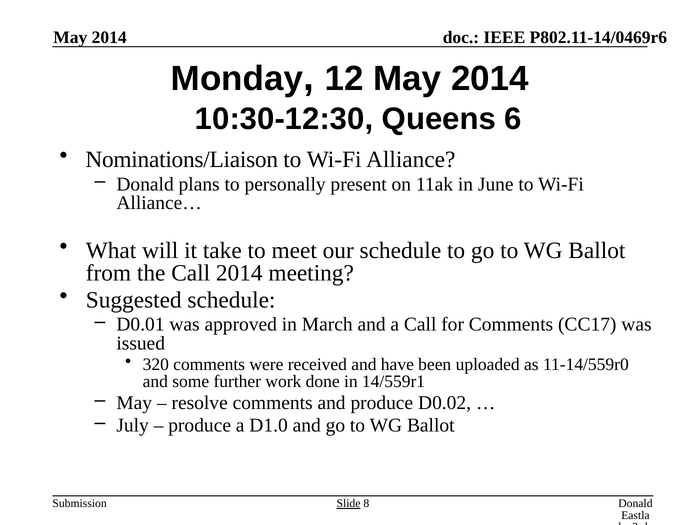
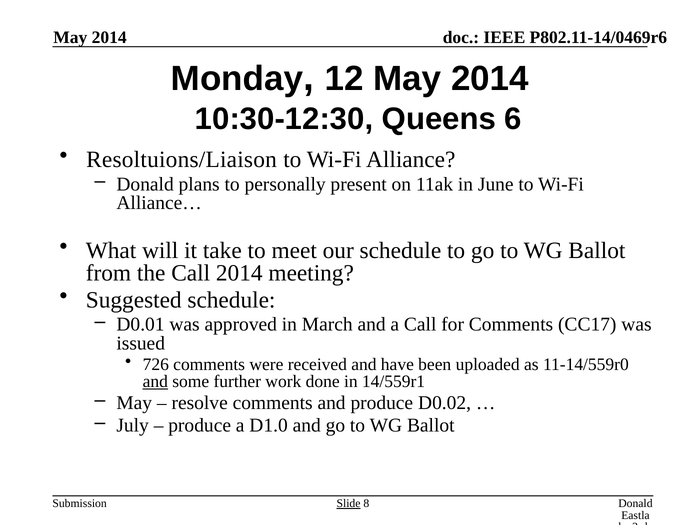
Nominations/Liaison: Nominations/Liaison -> Resoltuions/Liaison
320: 320 -> 726
and at (155, 381) underline: none -> present
